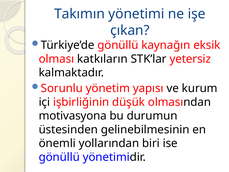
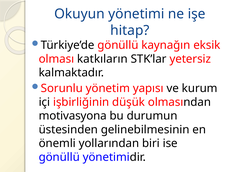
Takımın: Takımın -> Okuyun
çıkan: çıkan -> hitap
